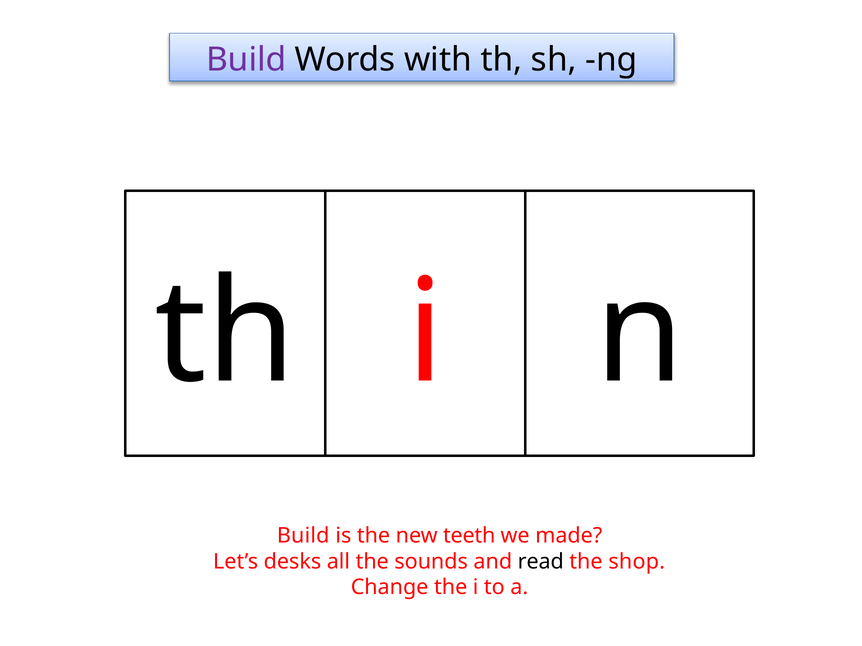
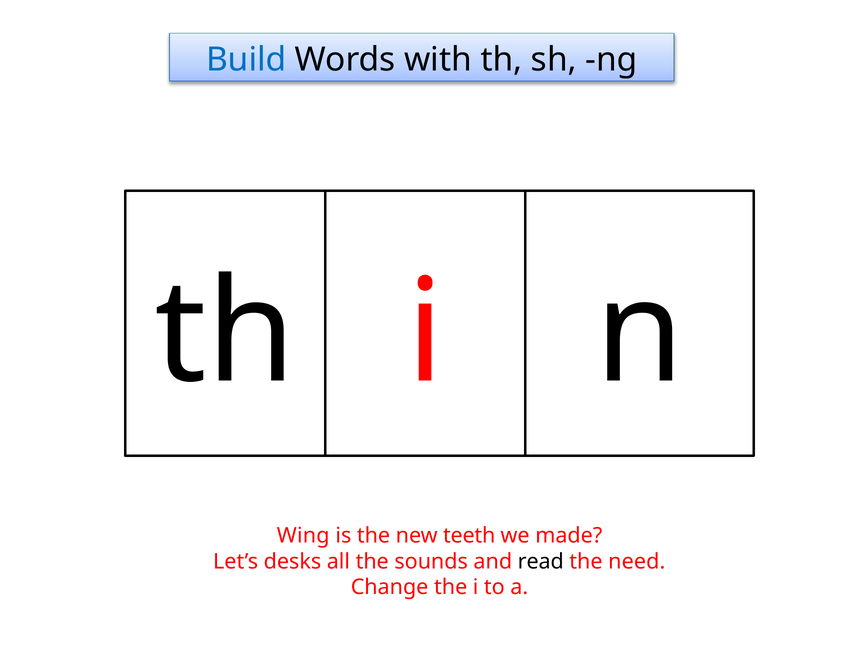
Build at (246, 60) colour: purple -> blue
Build at (303, 536): Build -> Wing
shop: shop -> need
